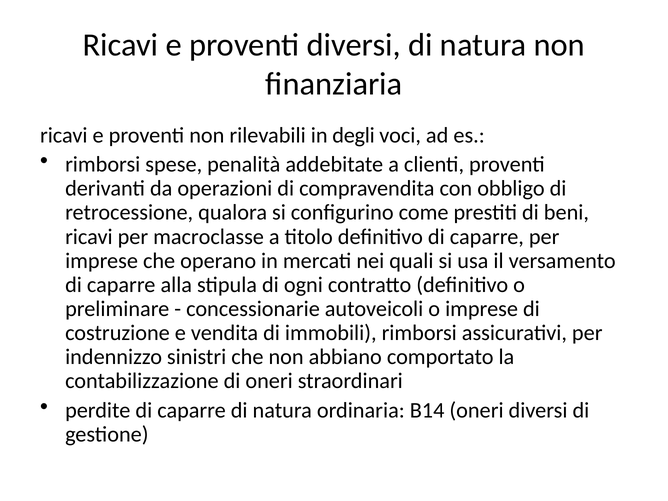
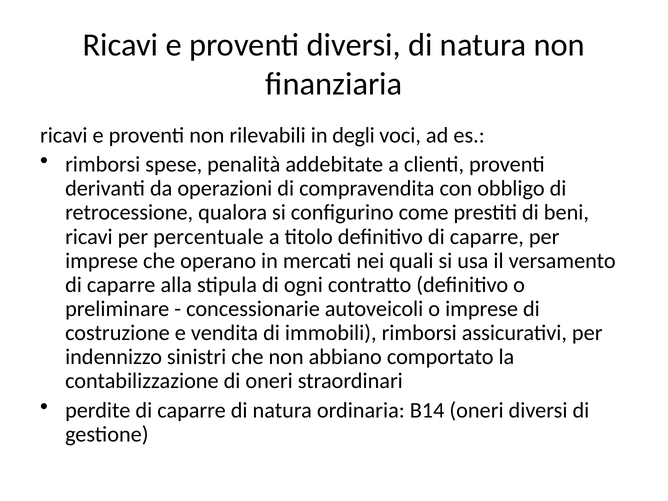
macroclasse: macroclasse -> percentuale
